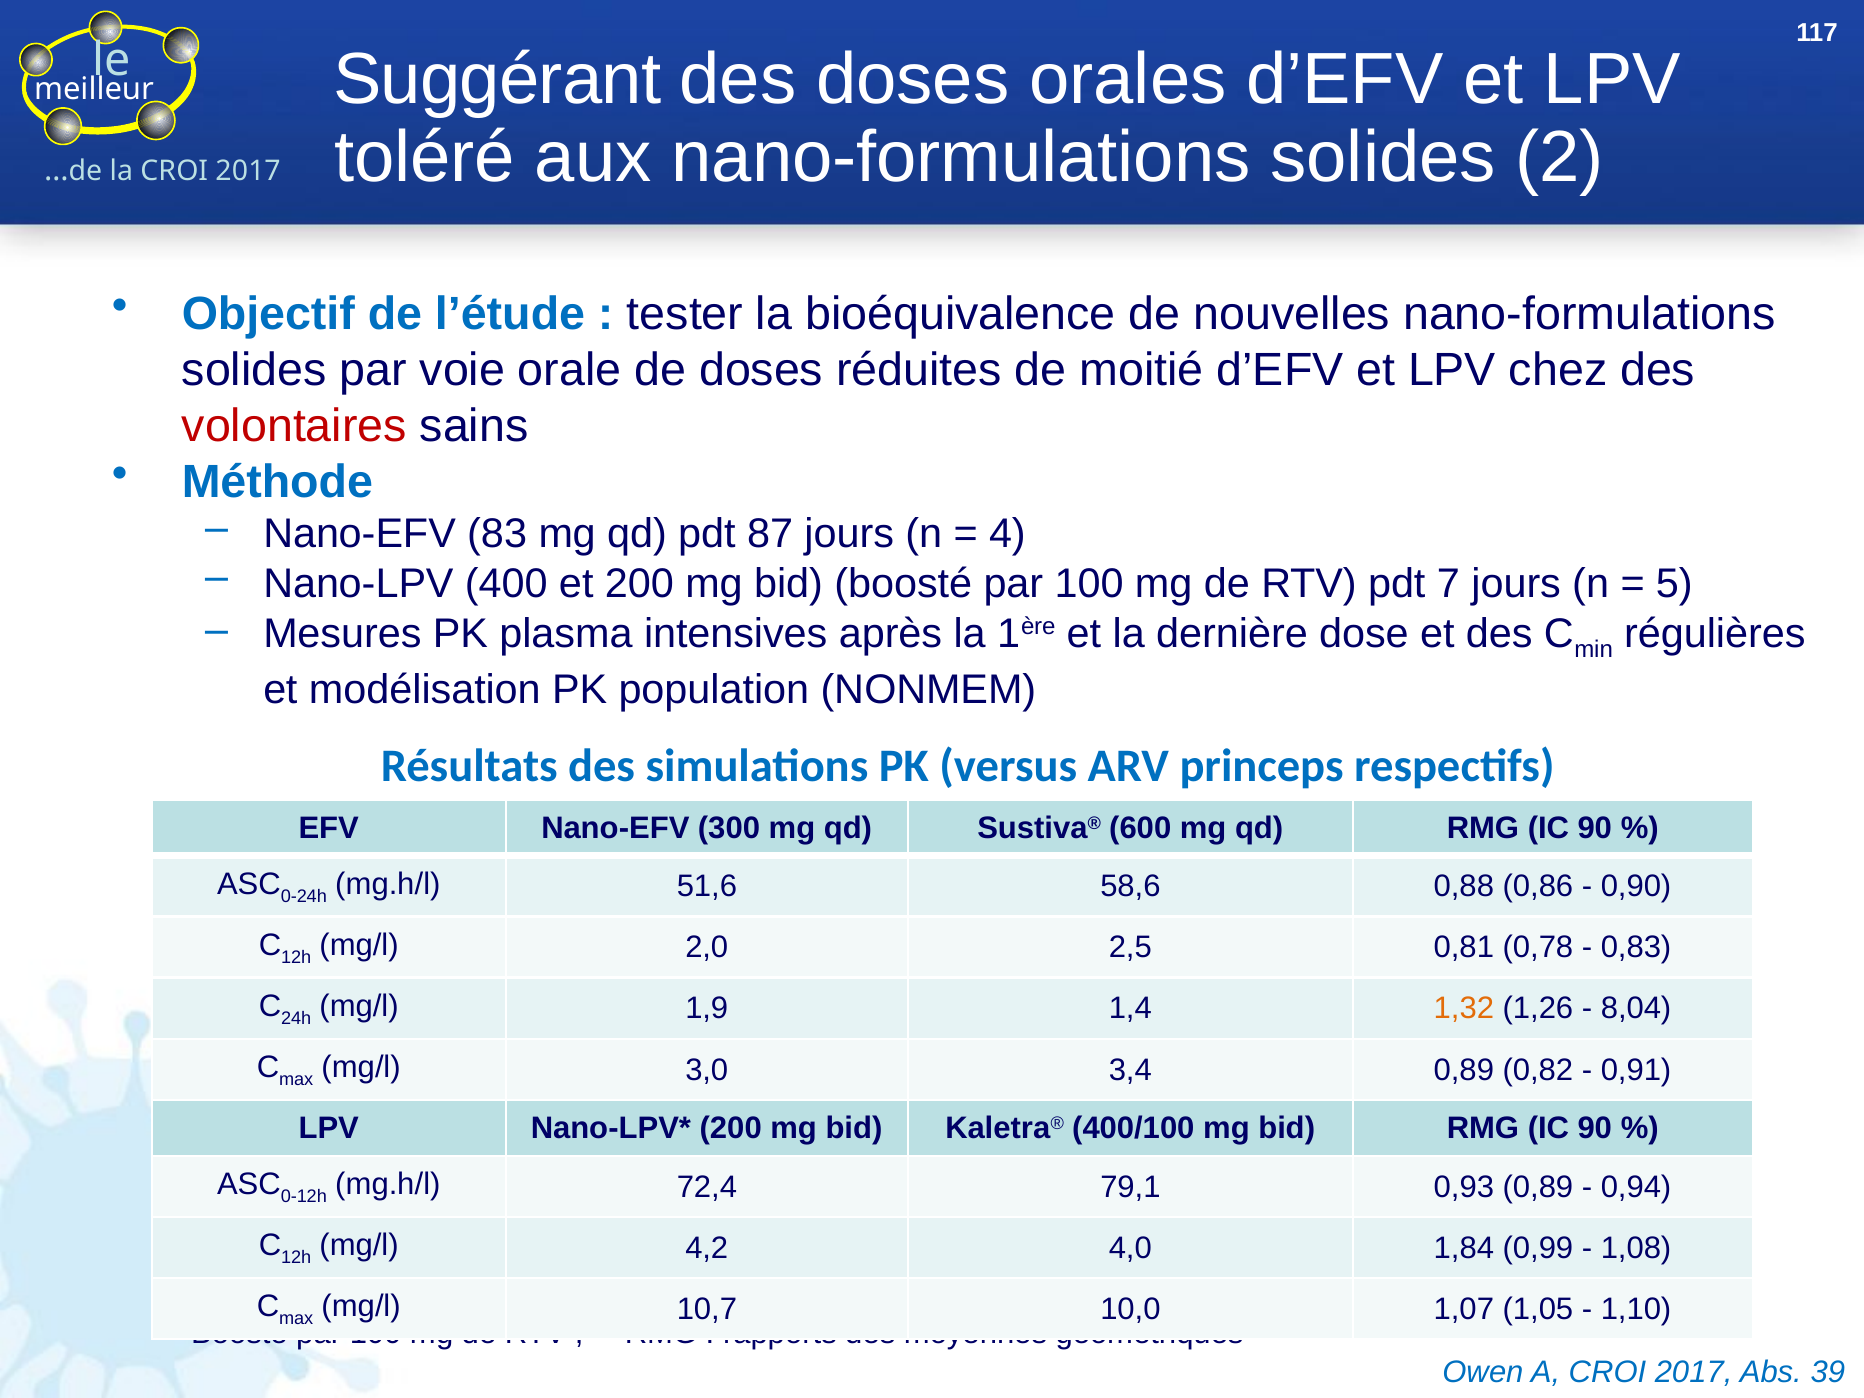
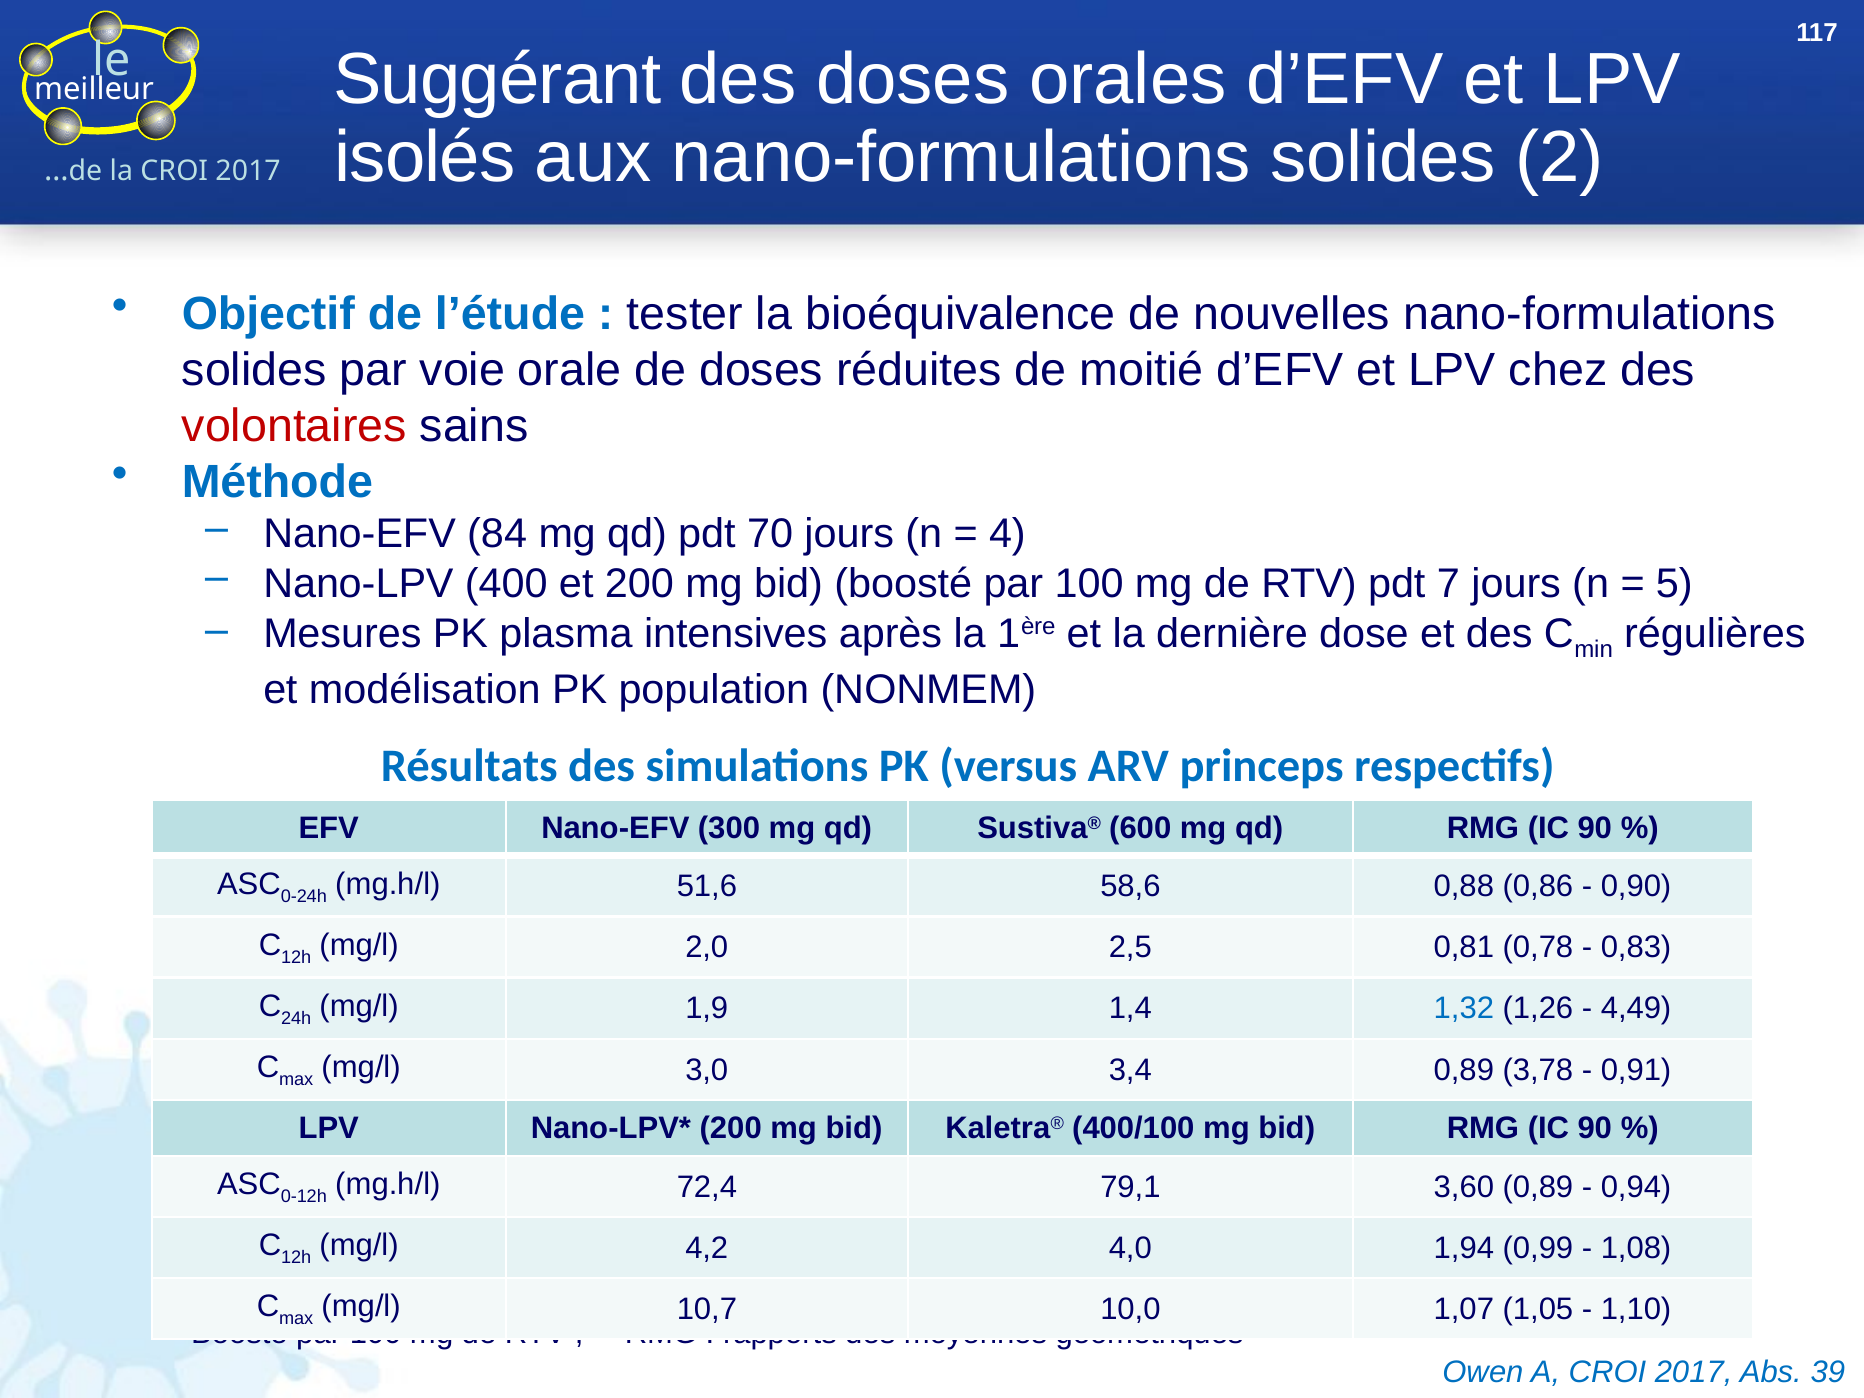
toléré: toléré -> isolés
83: 83 -> 84
87: 87 -> 70
1,32 colour: orange -> blue
8,04: 8,04 -> 4,49
0,82: 0,82 -> 3,78
0,93: 0,93 -> 3,60
1,84: 1,84 -> 1,94
